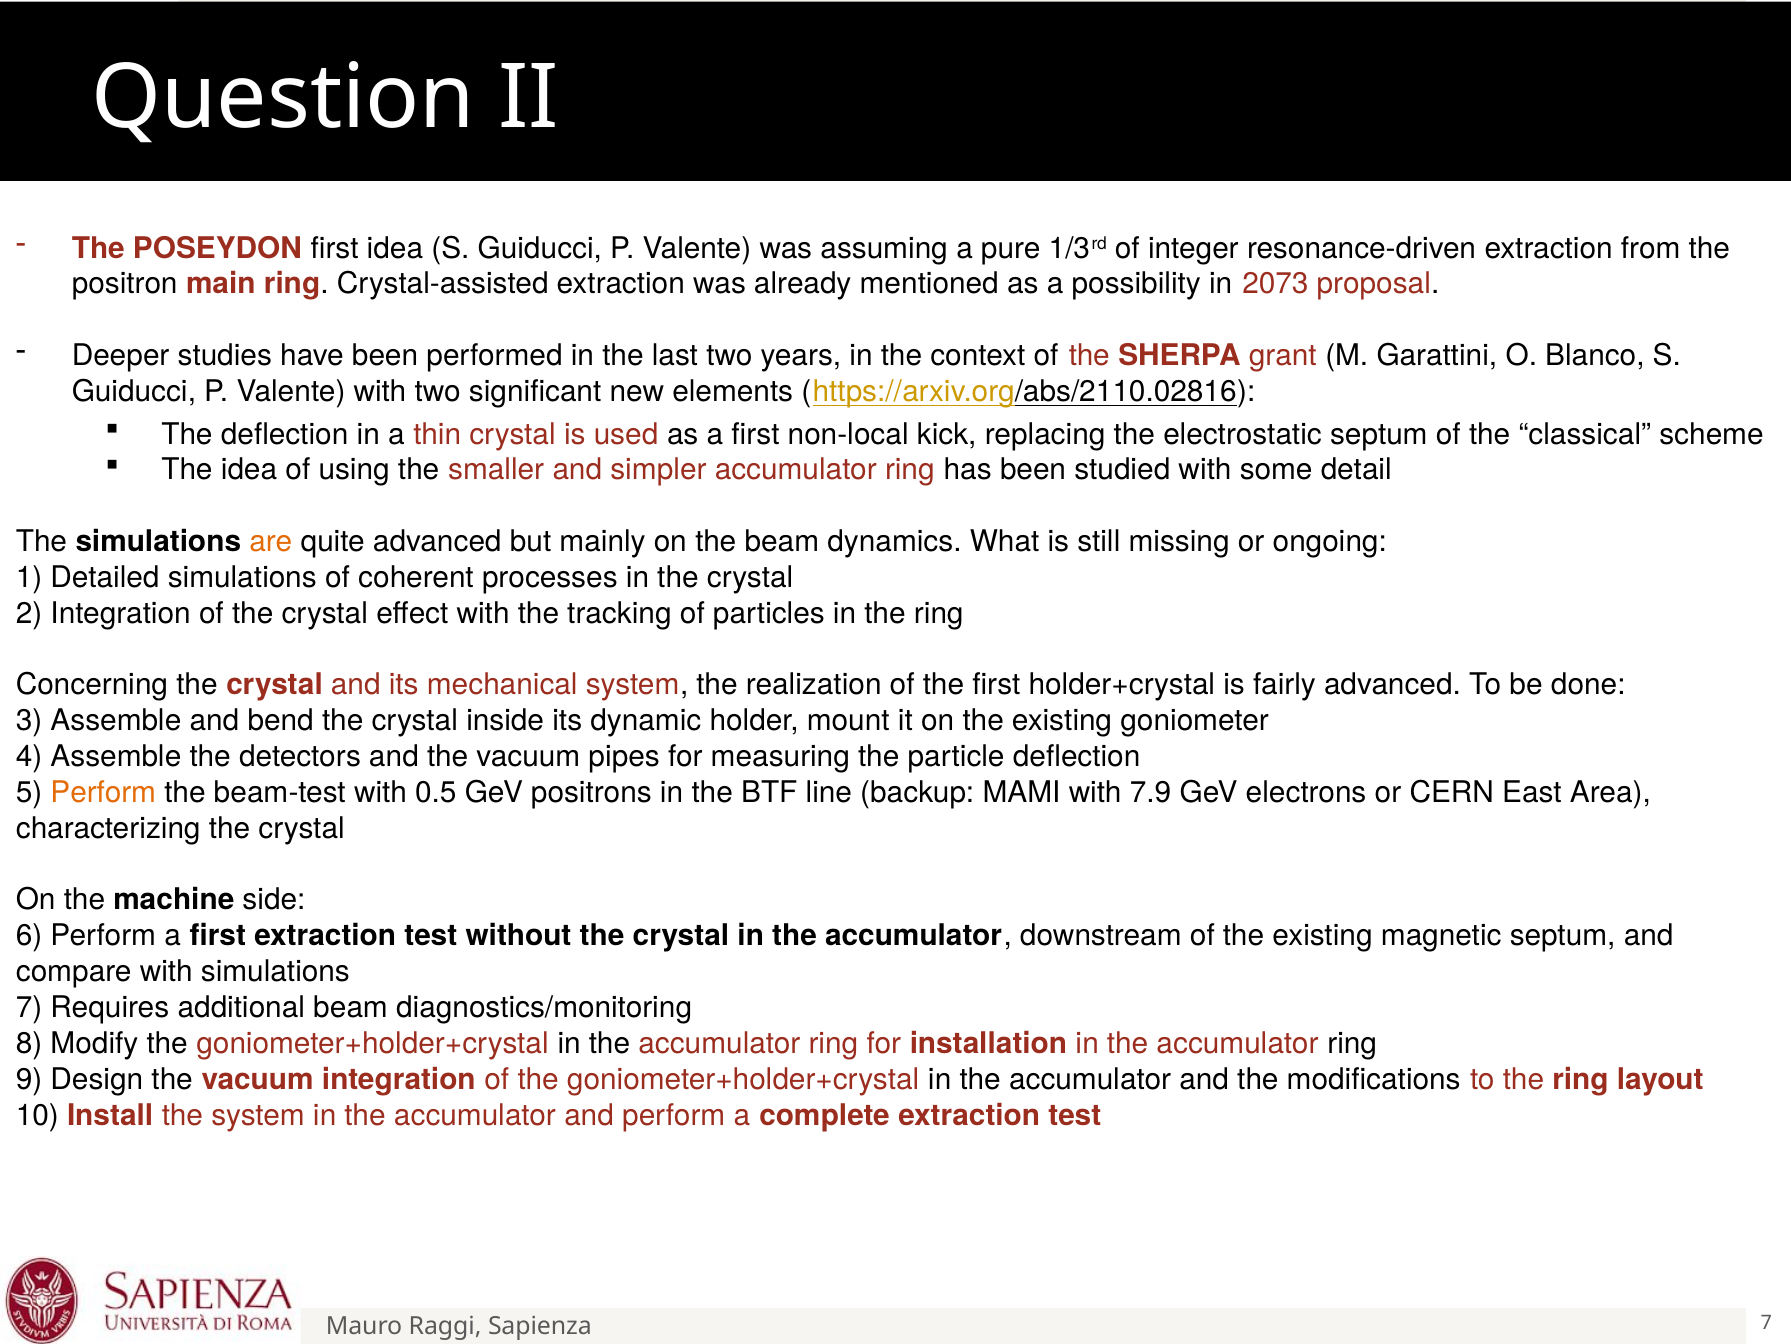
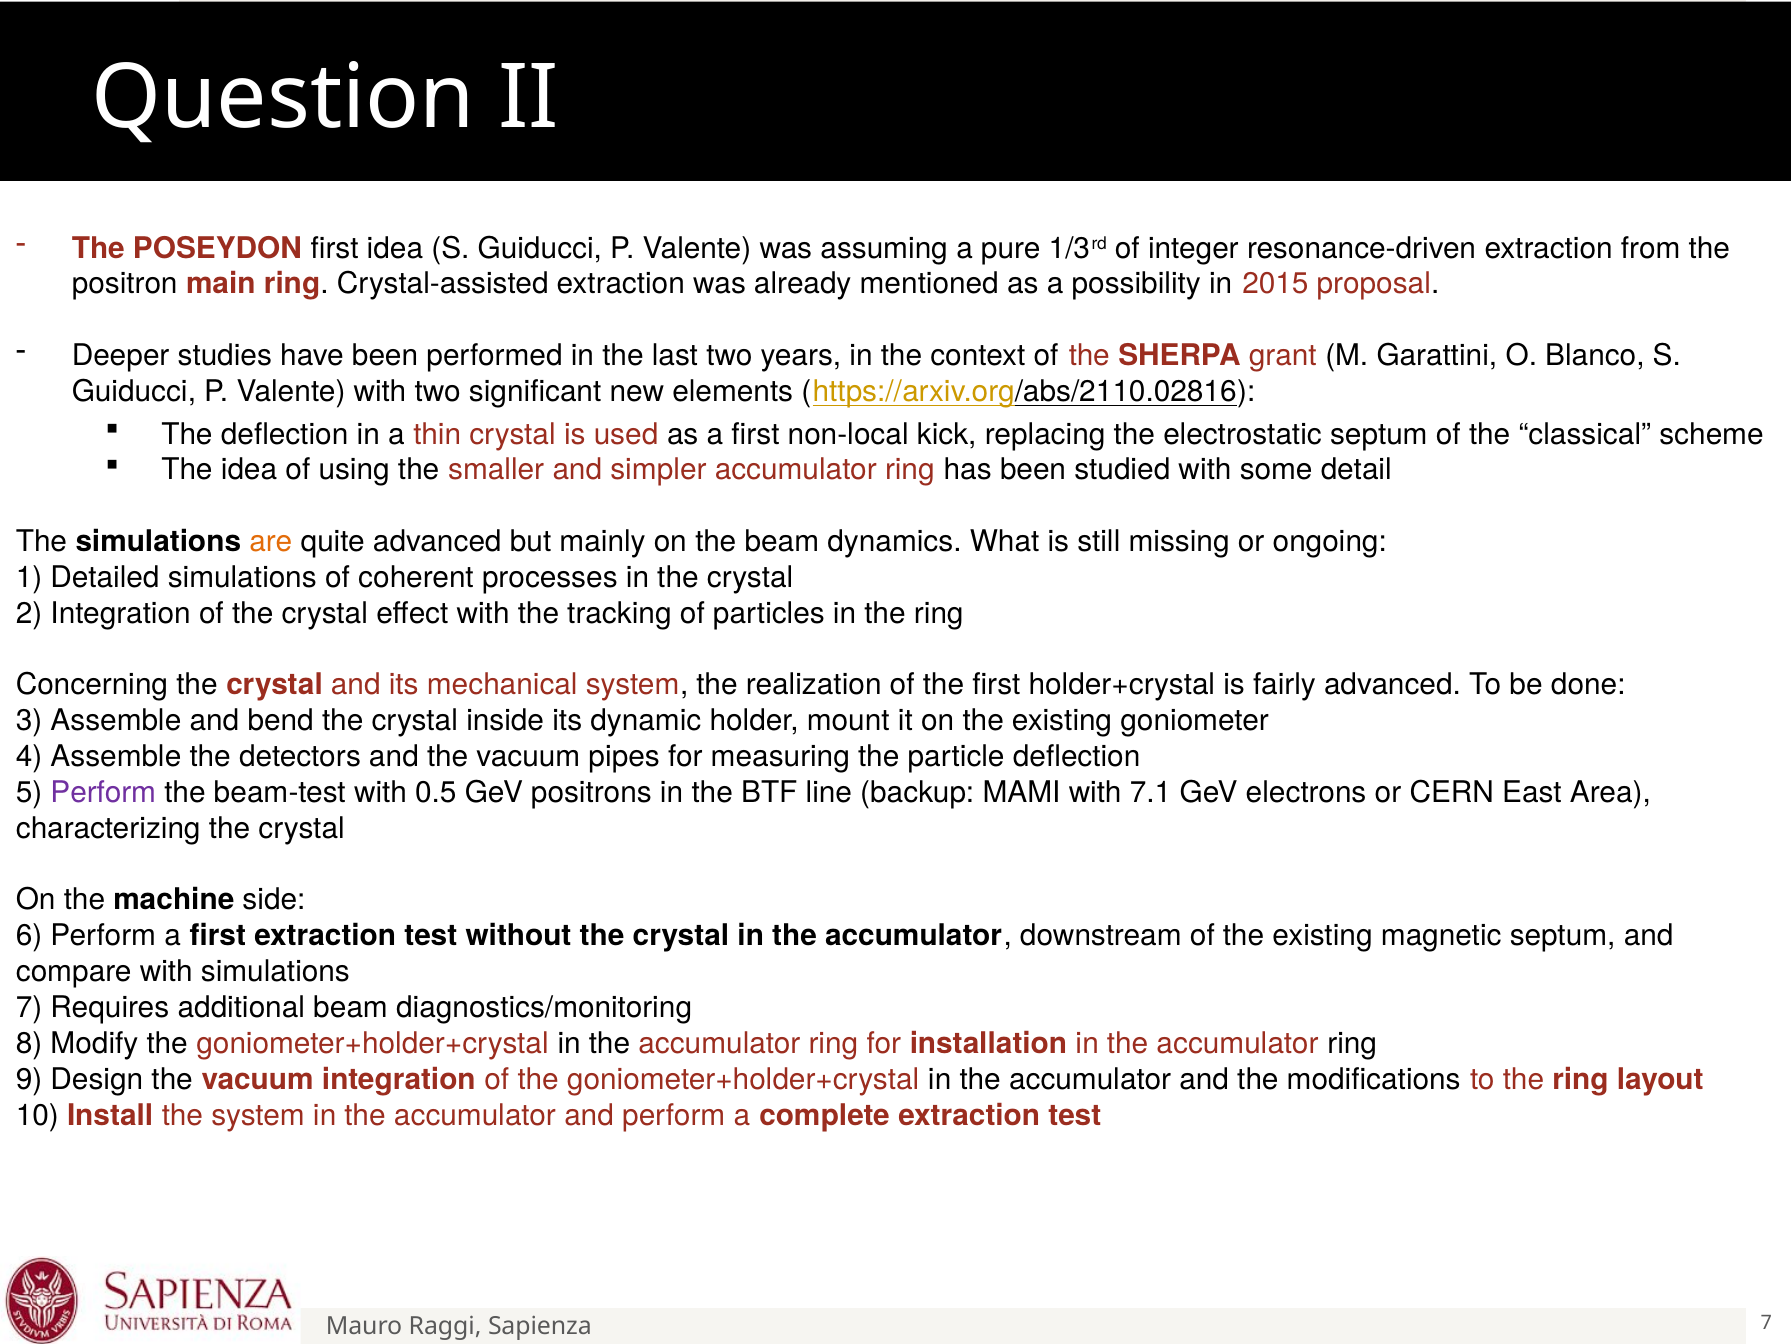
2073: 2073 -> 2015
Perform at (103, 792) colour: orange -> purple
7.9: 7.9 -> 7.1
